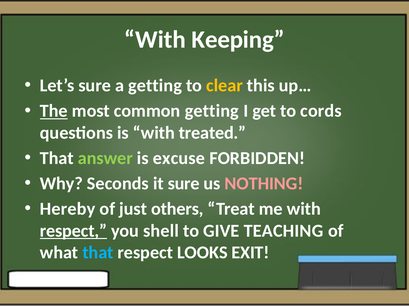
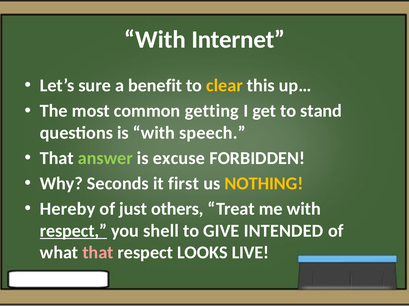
Keeping: Keeping -> Internet
a getting: getting -> benefit
The underline: present -> none
cords: cords -> stand
treated: treated -> speech
it sure: sure -> first
NOTHING colour: pink -> yellow
TEACHING: TEACHING -> INTENDED
that at (98, 253) colour: light blue -> pink
EXIT: EXIT -> LIVE
